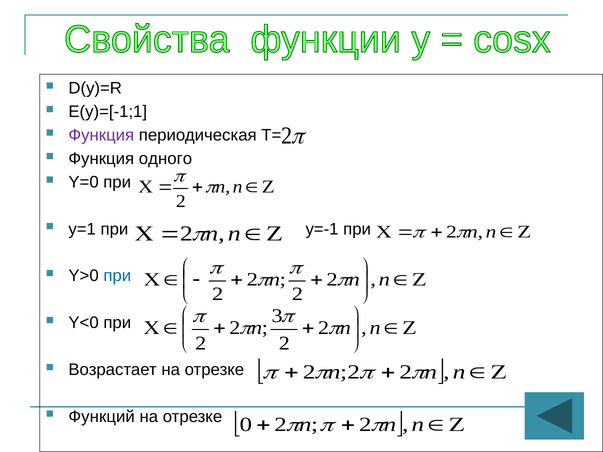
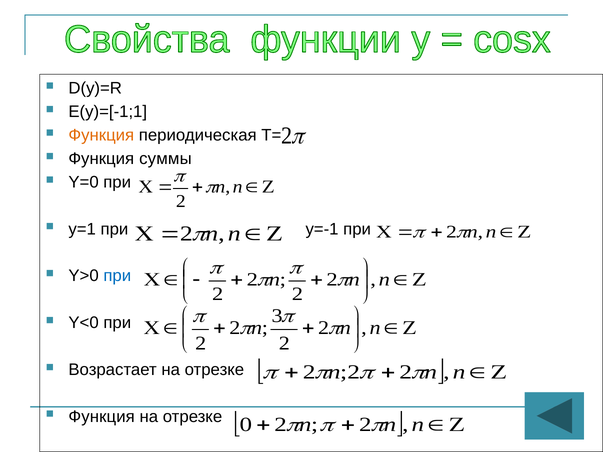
Функция at (101, 135) colour: purple -> orange
одного: одного -> суммы
Функций at (102, 417): Функций -> Функция
